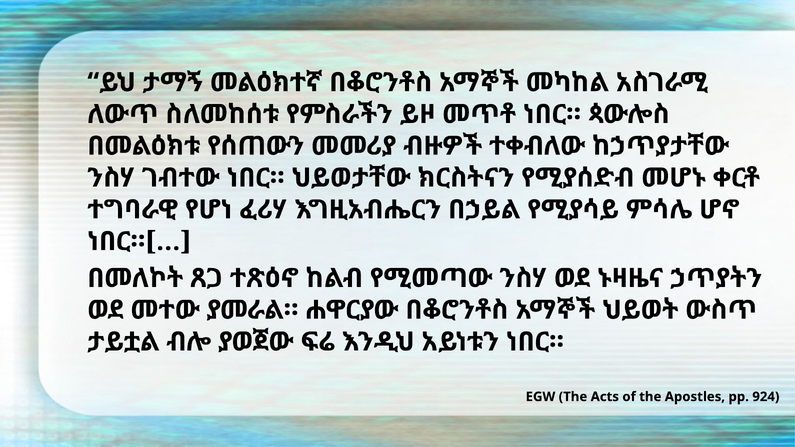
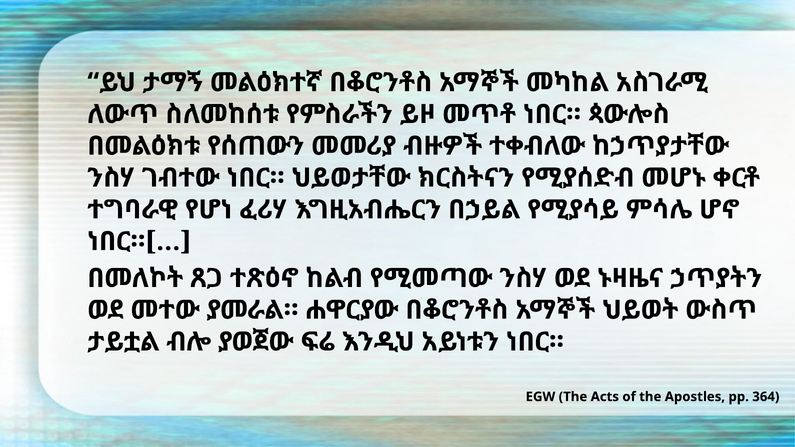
924: 924 -> 364
